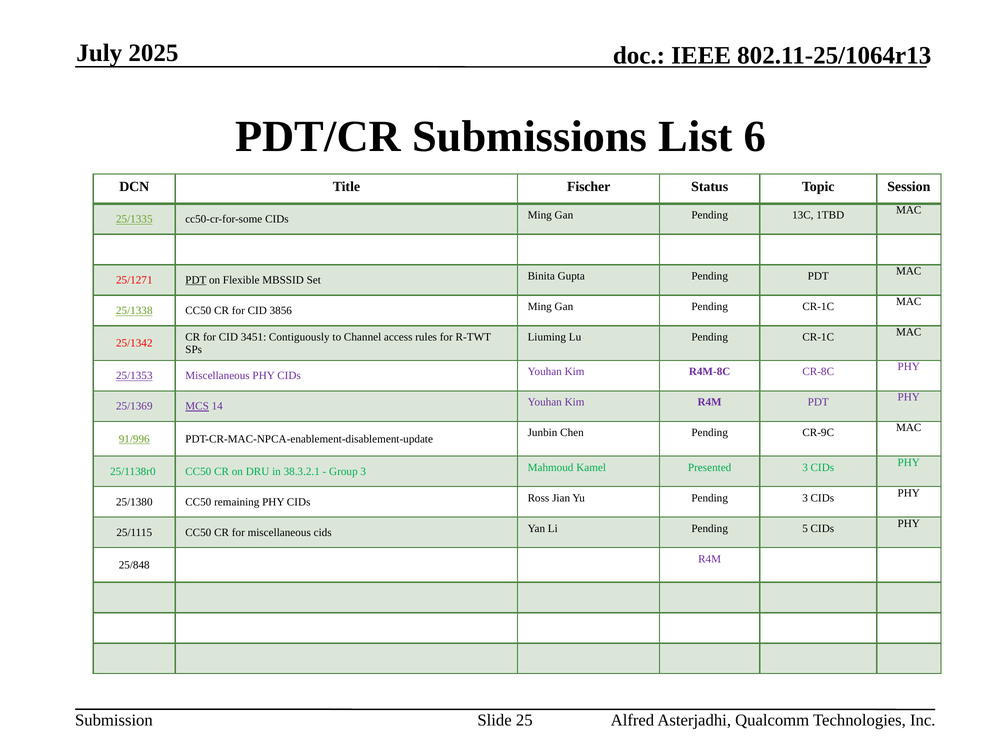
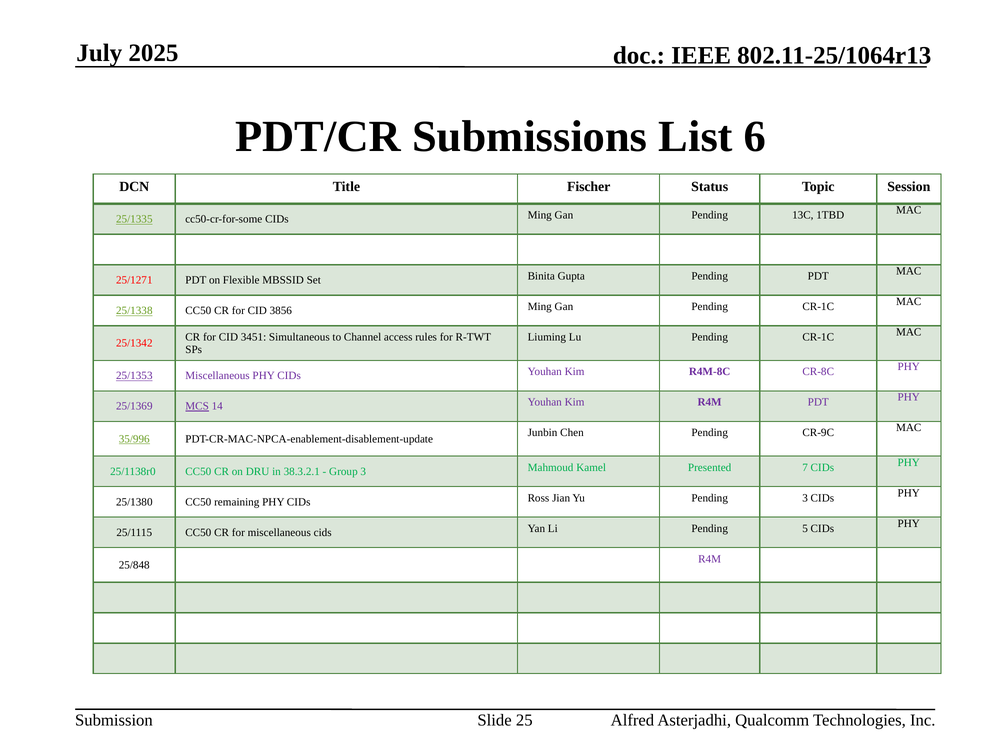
PDT at (196, 280) underline: present -> none
Contiguously: Contiguously -> Simultaneous
91/996: 91/996 -> 35/996
Presented 3: 3 -> 7
